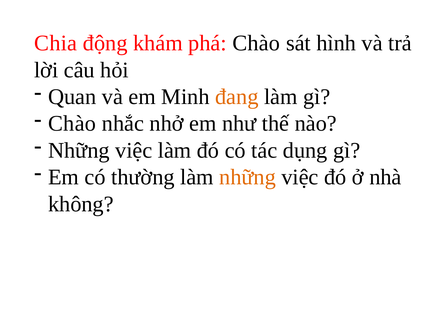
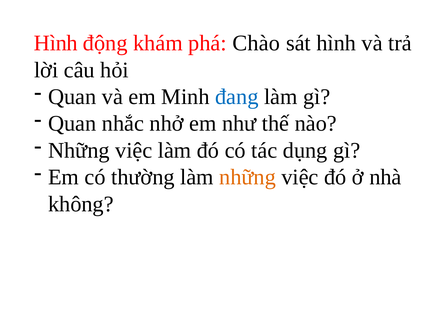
Chia at (56, 43): Chia -> Hình
đang colour: orange -> blue
Chào at (72, 123): Chào -> Quan
